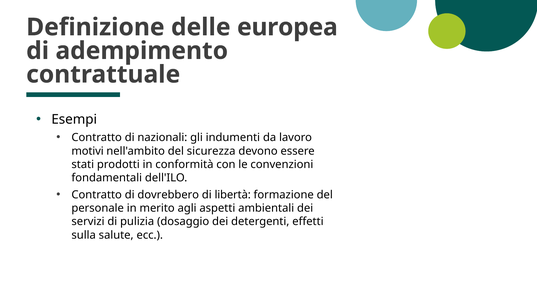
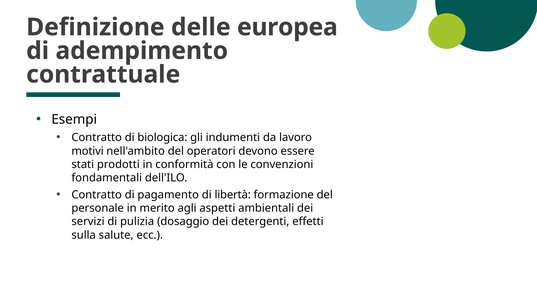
nazionali: nazionali -> biologica
sicurezza: sicurezza -> operatori
dovrebbero: dovrebbero -> pagamento
